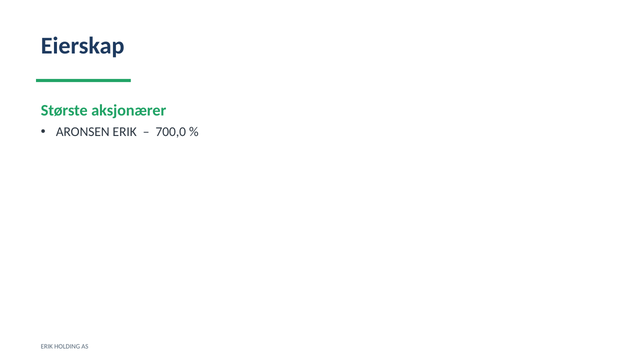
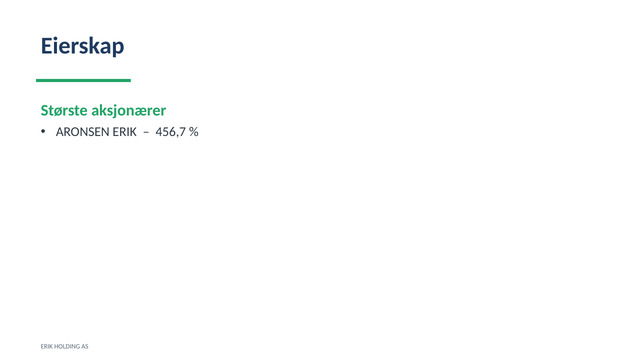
700,0: 700,0 -> 456,7
